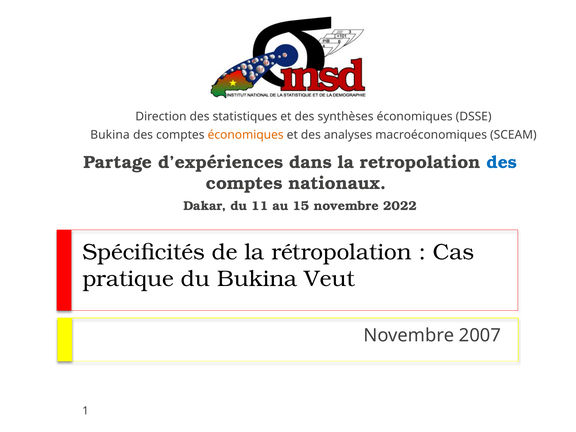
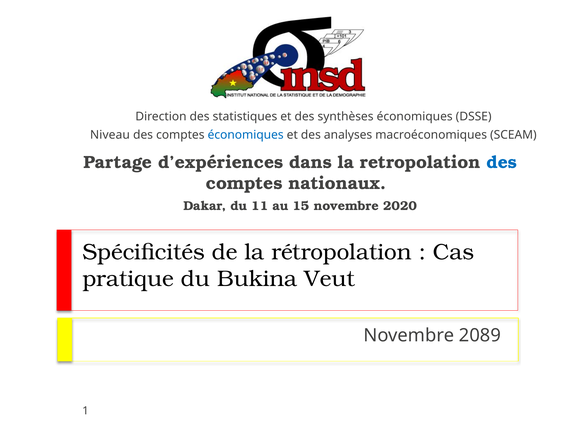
Bukina at (110, 135): Bukina -> Niveau
économiques at (246, 135) colour: orange -> blue
2022: 2022 -> 2020
2007: 2007 -> 2089
